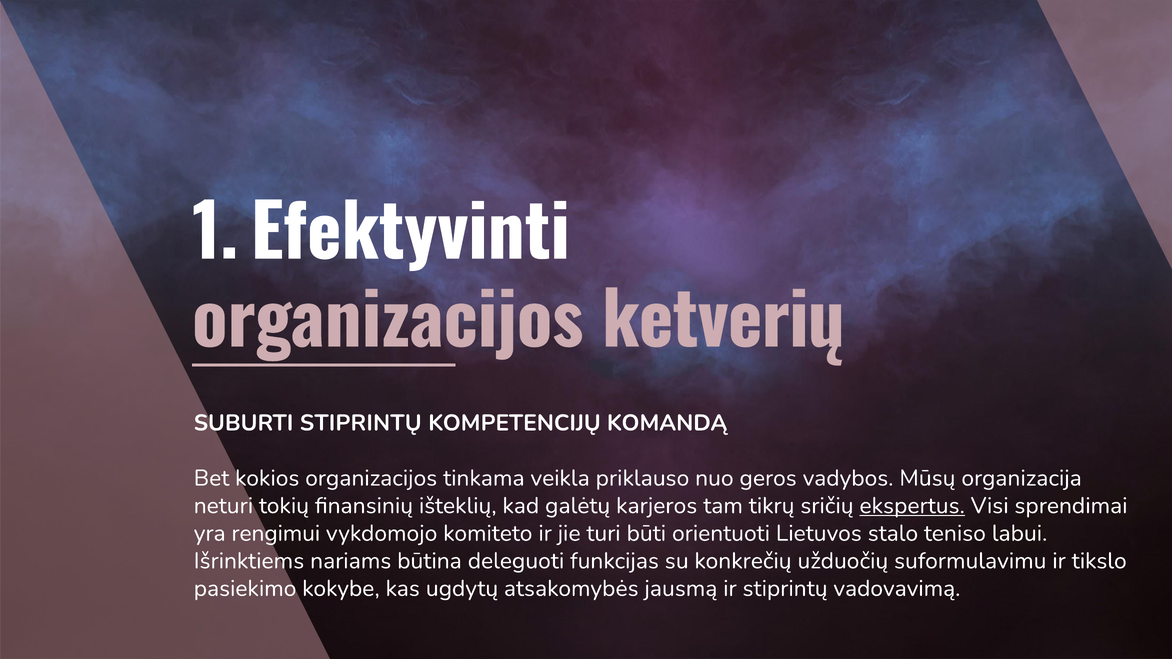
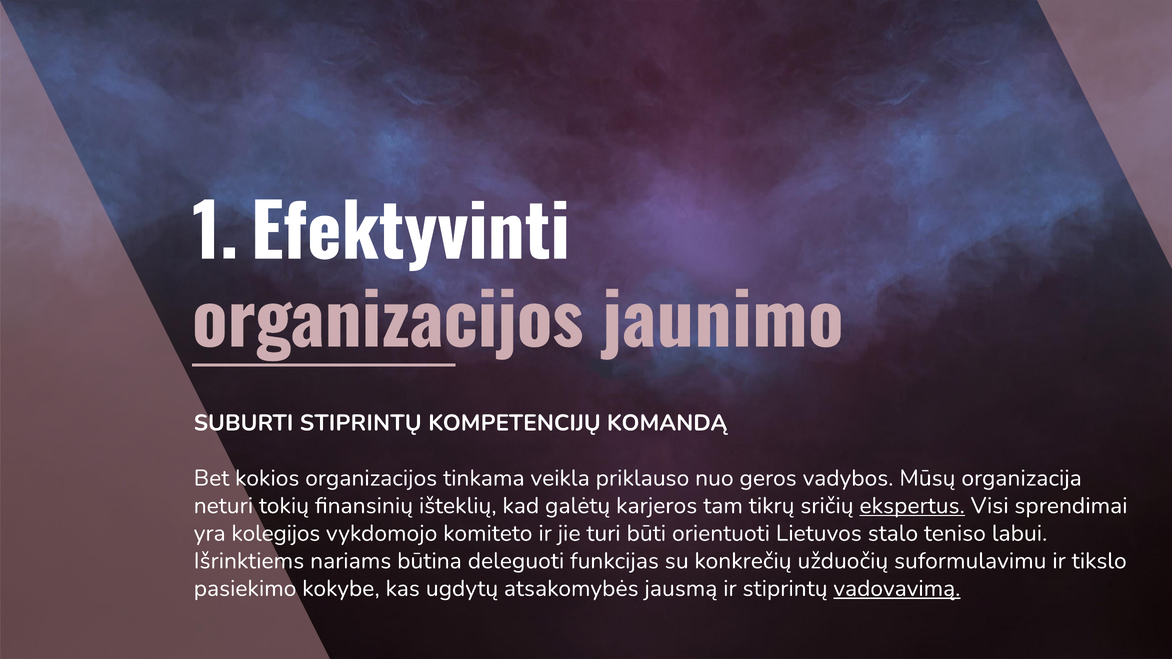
ketverių: ketverių -> jaunimo
rengimui: rengimui -> kolegijos
vadovavimą underline: none -> present
